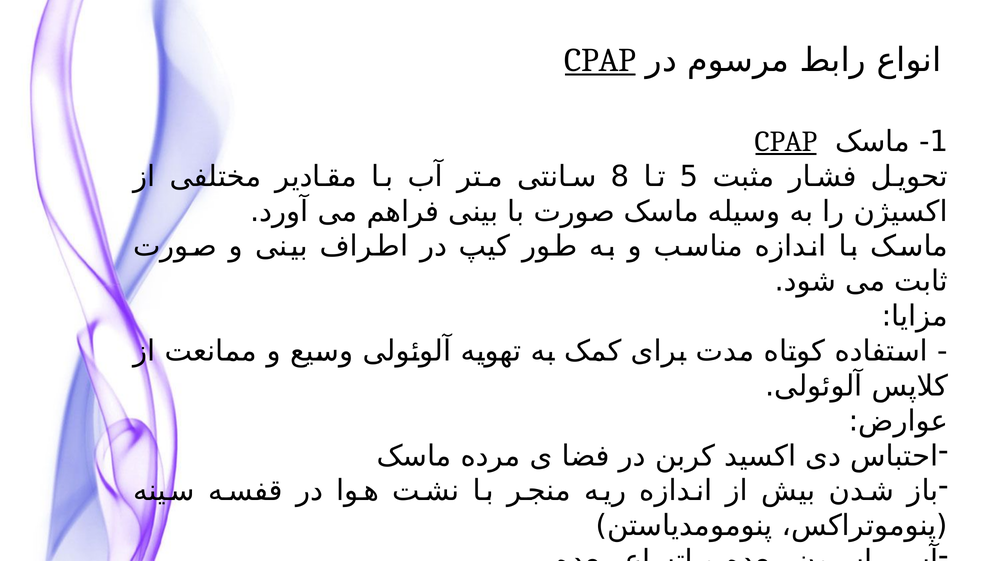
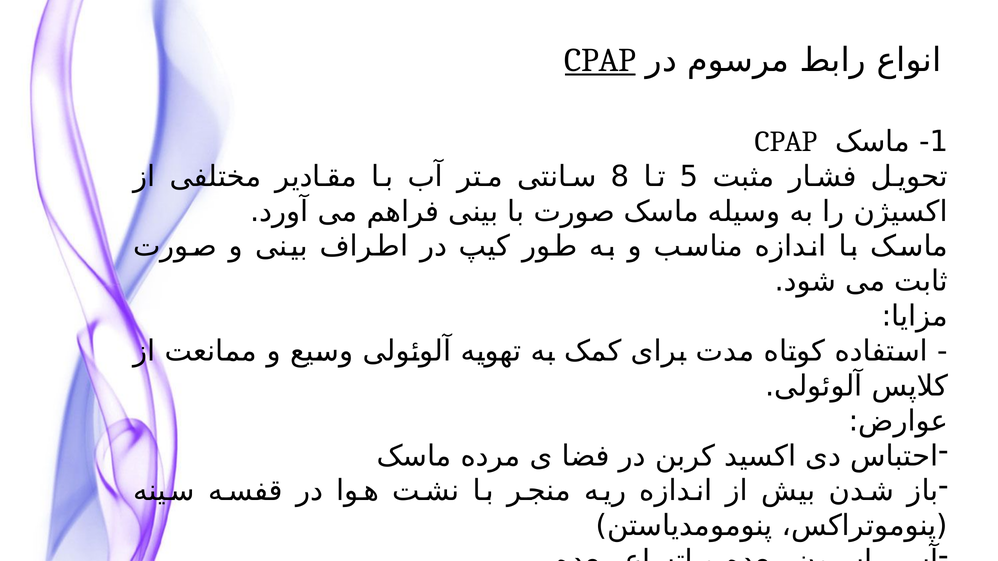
CPAP at (786, 142) underline: present -> none
